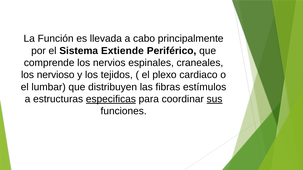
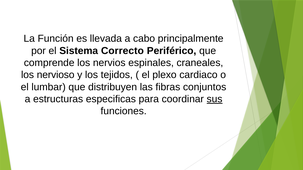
Extiende: Extiende -> Correcto
estímulos: estímulos -> conjuntos
especificas underline: present -> none
